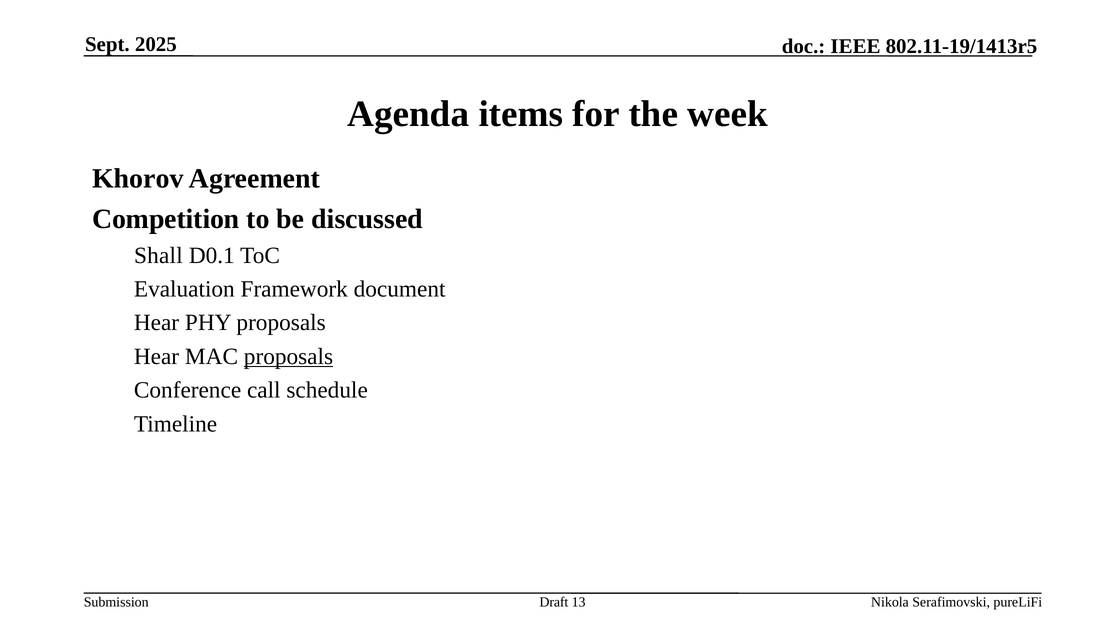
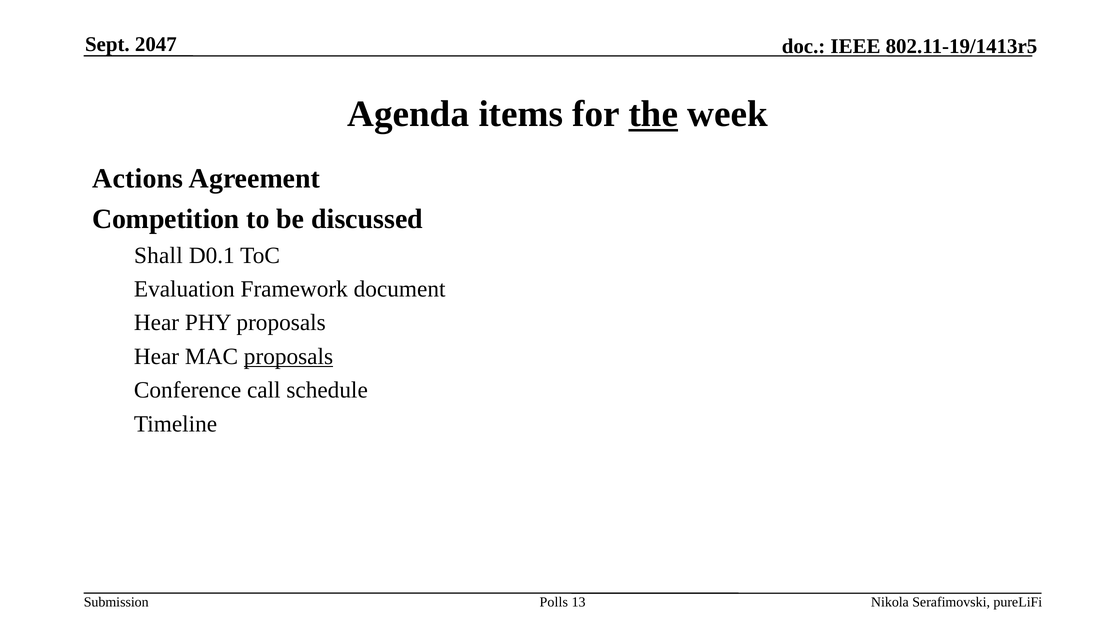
2025: 2025 -> 2047
the underline: none -> present
Khorov: Khorov -> Actions
Draft: Draft -> Polls
